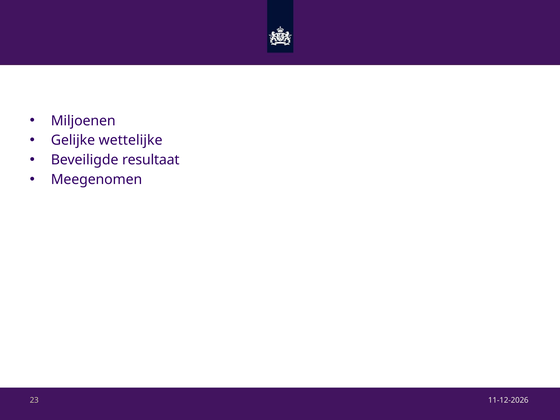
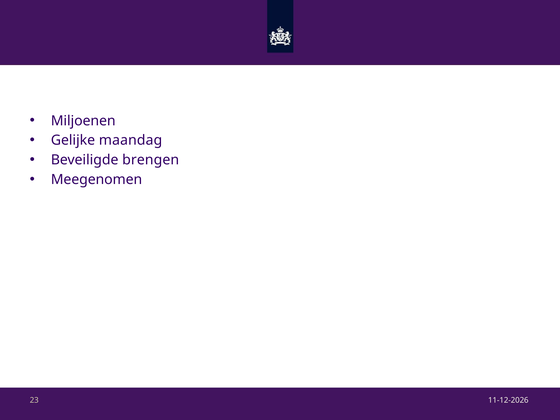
wettelijke: wettelijke -> maandag
resultaat: resultaat -> brengen
